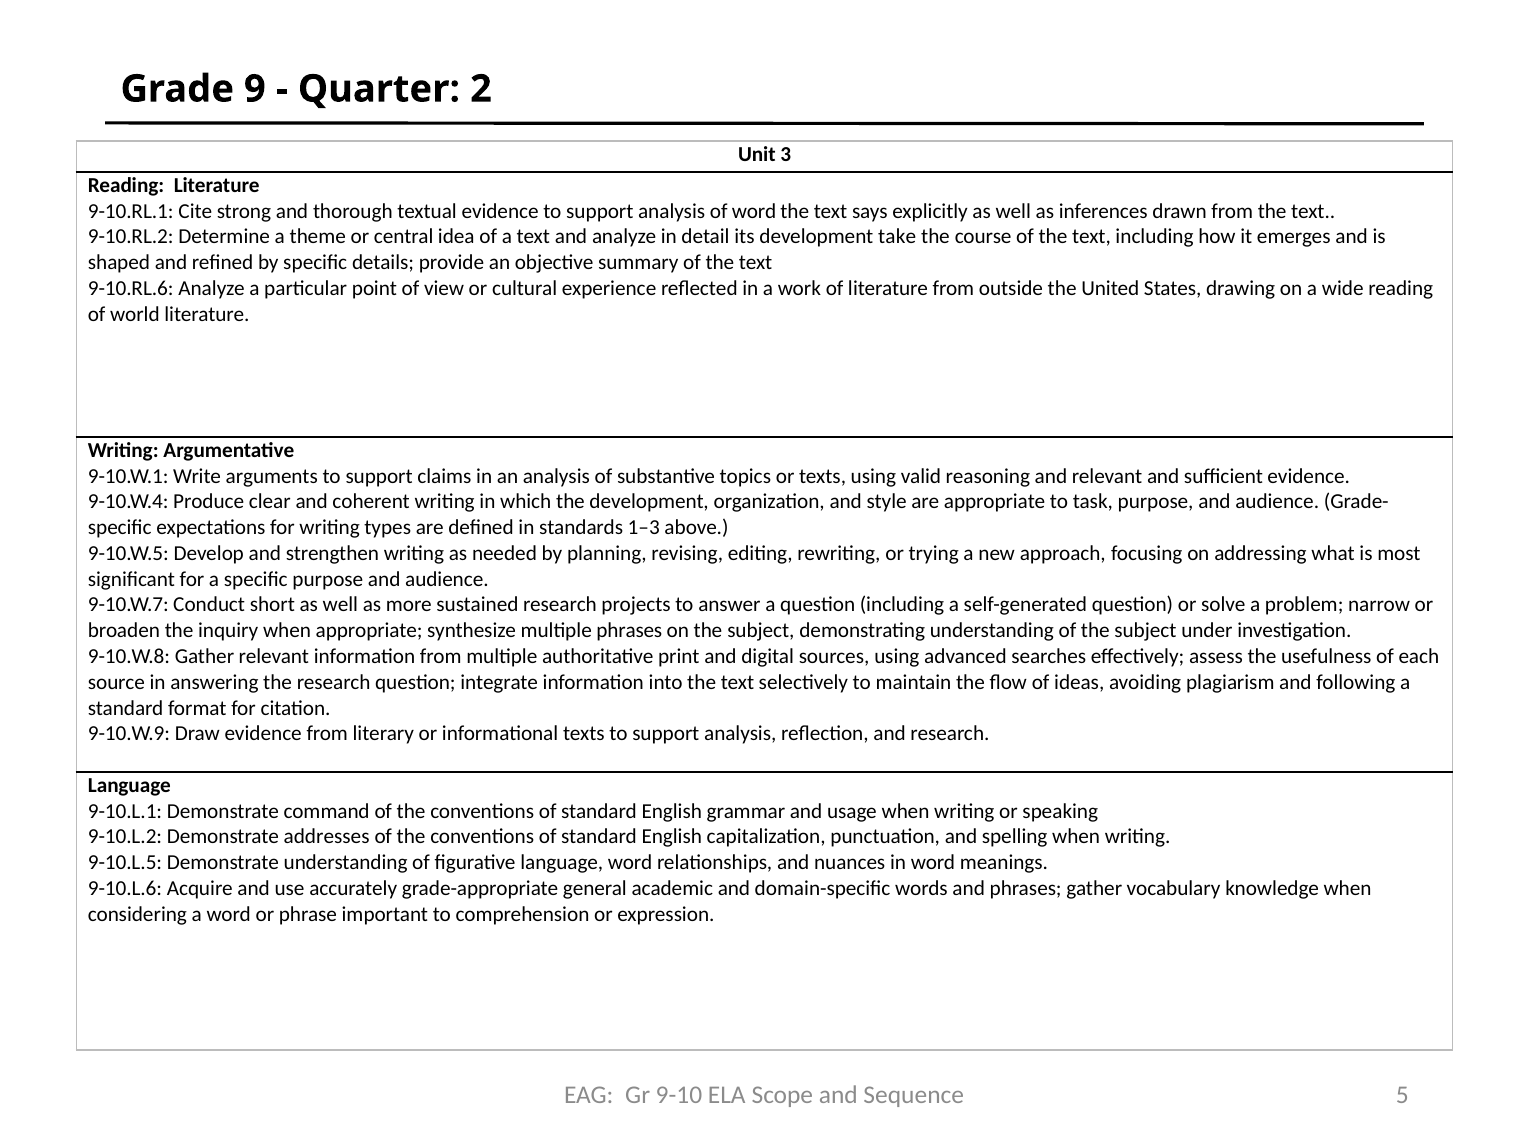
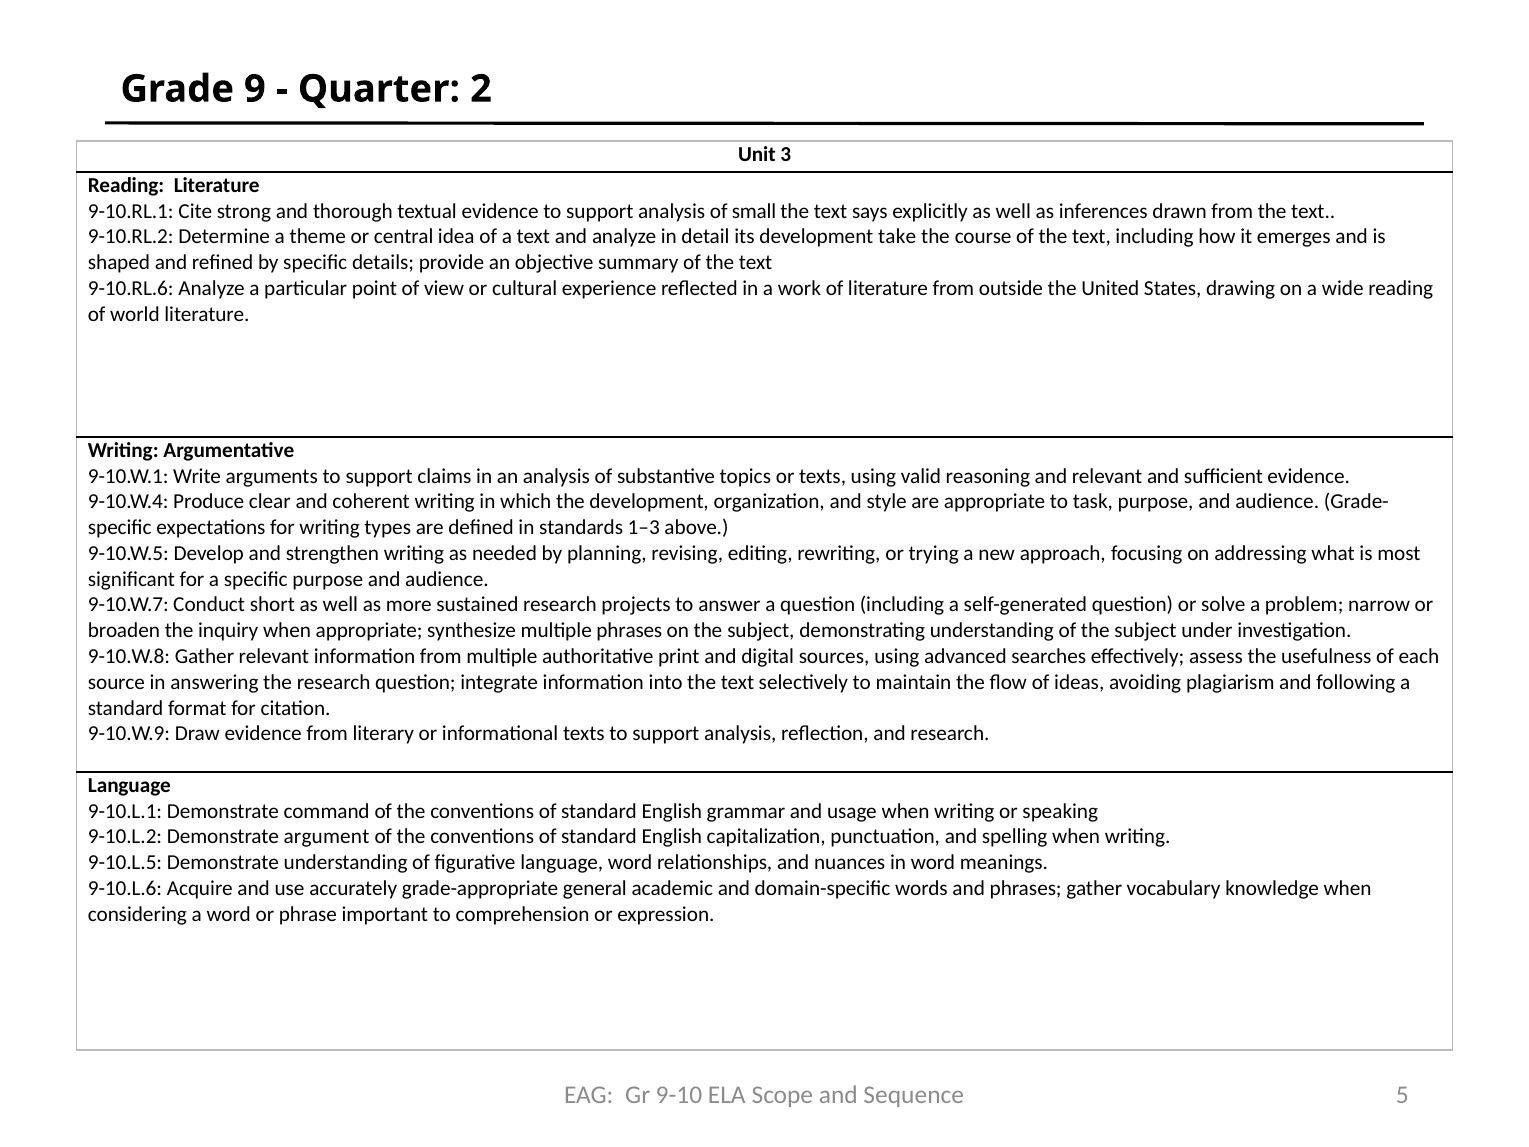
of word: word -> small
addresses: addresses -> argument
